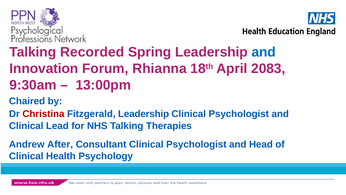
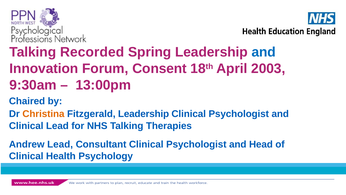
Rhianna: Rhianna -> Consent
2083: 2083 -> 2003
Christina colour: red -> orange
Andrew After: After -> Lead
